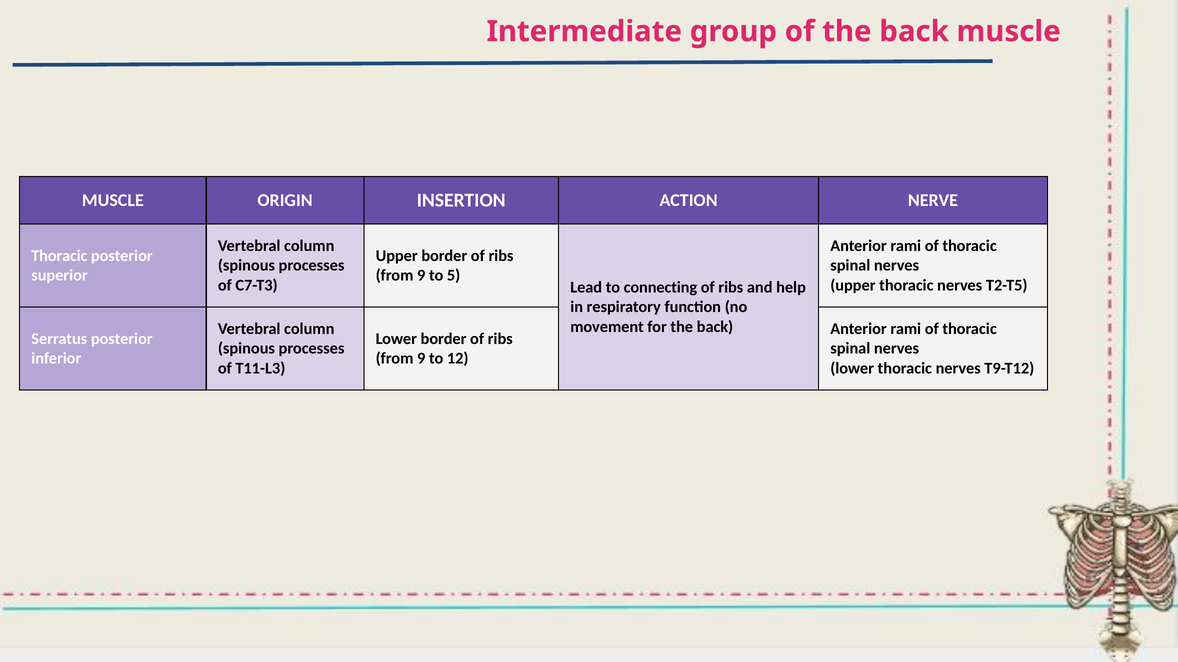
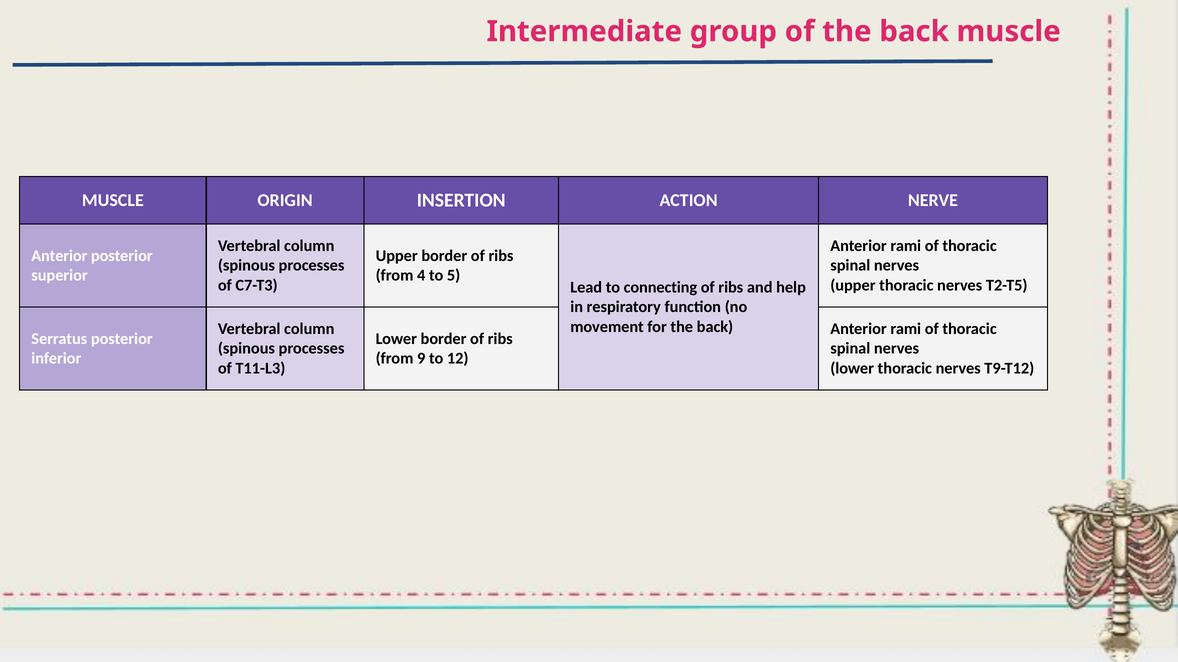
Thoracic at (59, 256): Thoracic -> Anterior
9 at (421, 276): 9 -> 4
